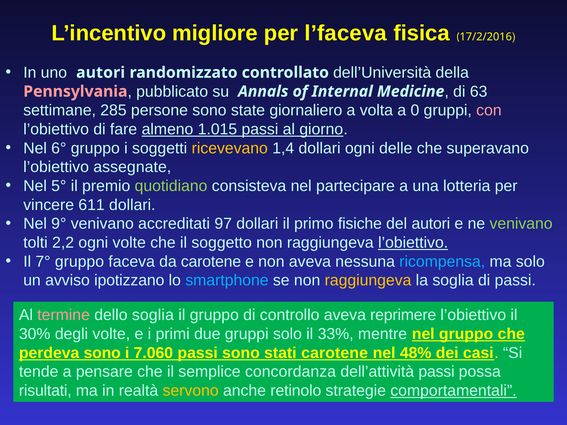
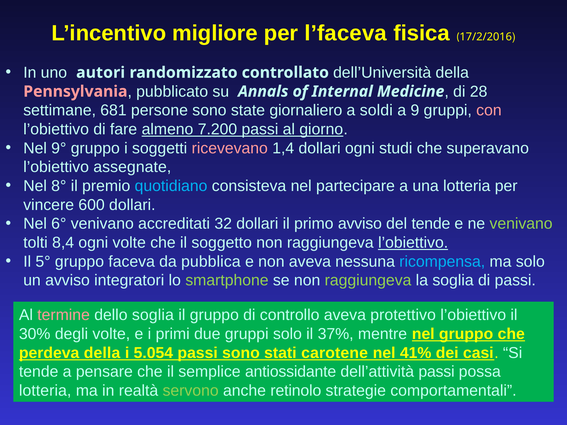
63: 63 -> 28
285: 285 -> 681
volta: volta -> soldi
0: 0 -> 9
1.015: 1.015 -> 7.200
6°: 6° -> 9°
ricevevano colour: yellow -> pink
delle: delle -> studi
5°: 5° -> 8°
quotidiano colour: light green -> light blue
611: 611 -> 600
9°: 9° -> 6°
97: 97 -> 32
primo fisiche: fisiche -> avviso
del autori: autori -> tende
2,2: 2,2 -> 8,4
7°: 7° -> 5°
da carotene: carotene -> pubblica
ipotizzano: ipotizzano -> integratori
smartphone colour: light blue -> light green
raggiungeva at (368, 281) colour: yellow -> light green
reprimere: reprimere -> protettivo
33%: 33% -> 37%
perdeva sono: sono -> della
7.060: 7.060 -> 5.054
48%: 48% -> 41%
concordanza: concordanza -> antiossidante
risultati at (45, 391): risultati -> lotteria
servono colour: yellow -> light green
comportamentali underline: present -> none
